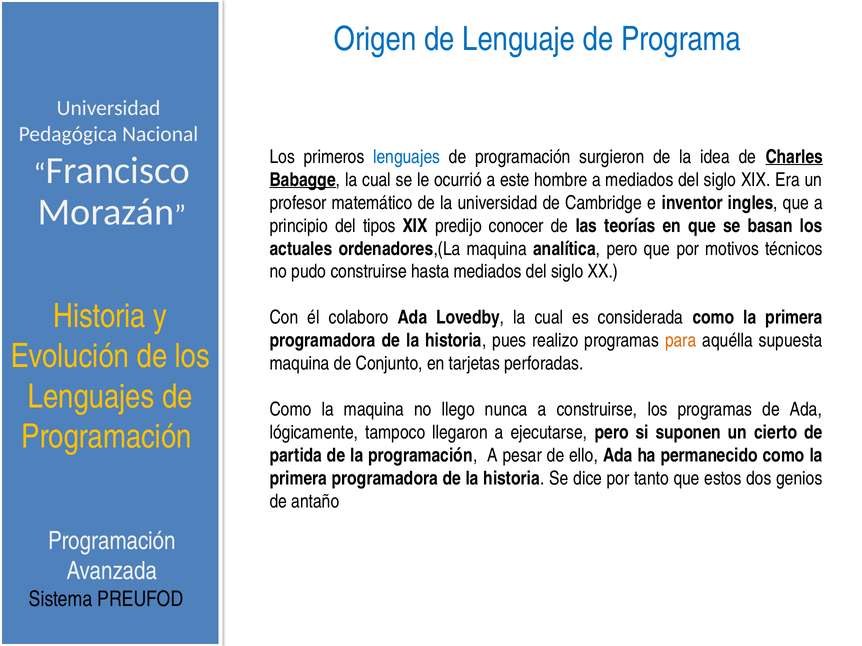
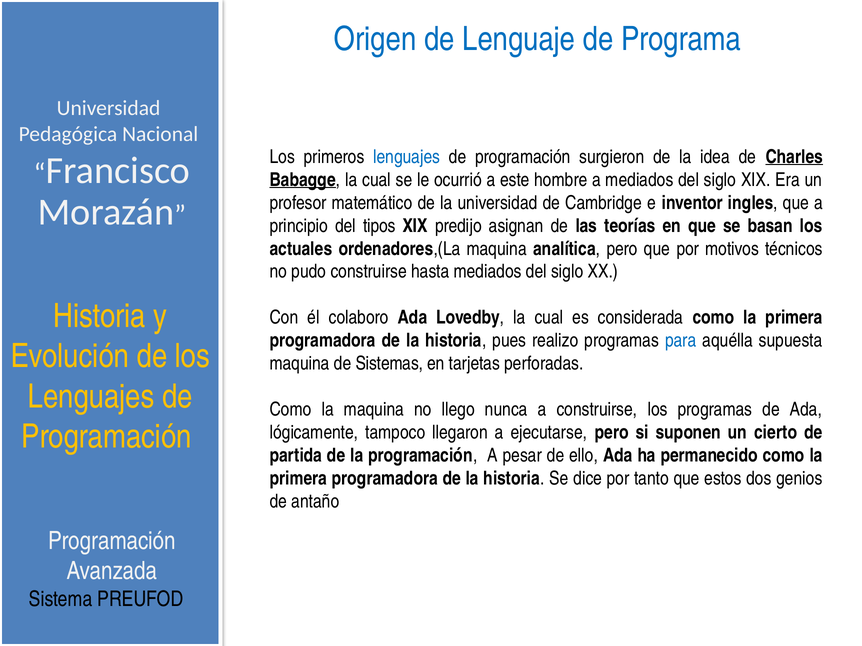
conocer: conocer -> asignan
para colour: orange -> blue
Conjunto: Conjunto -> Sistemas
